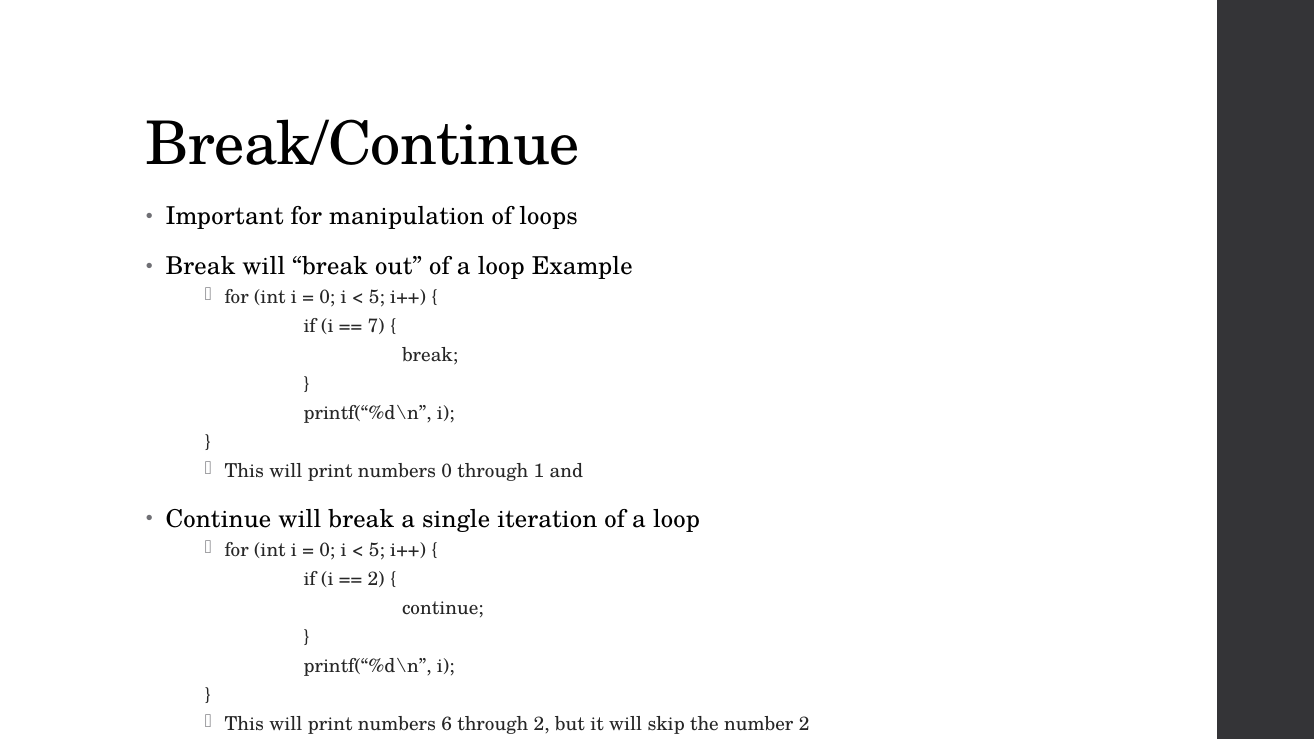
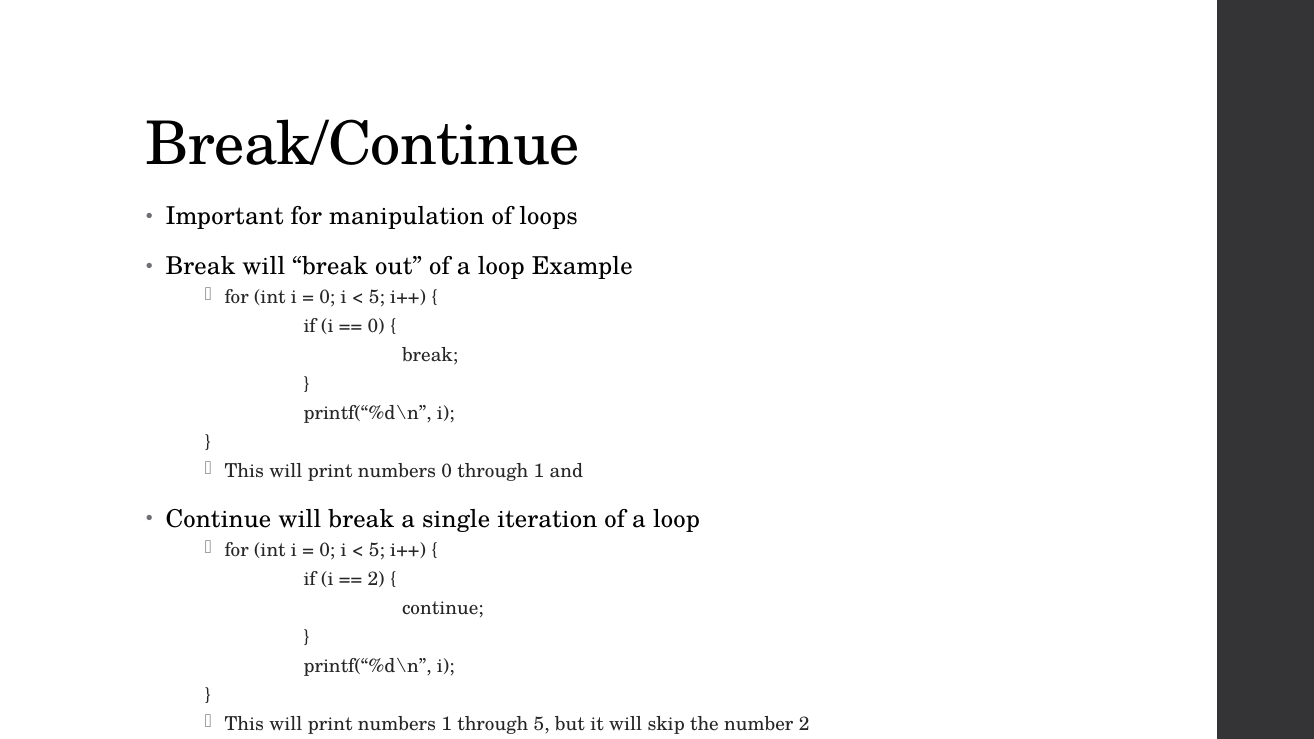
7 at (376, 326): 7 -> 0
numbers 6: 6 -> 1
through 2: 2 -> 5
